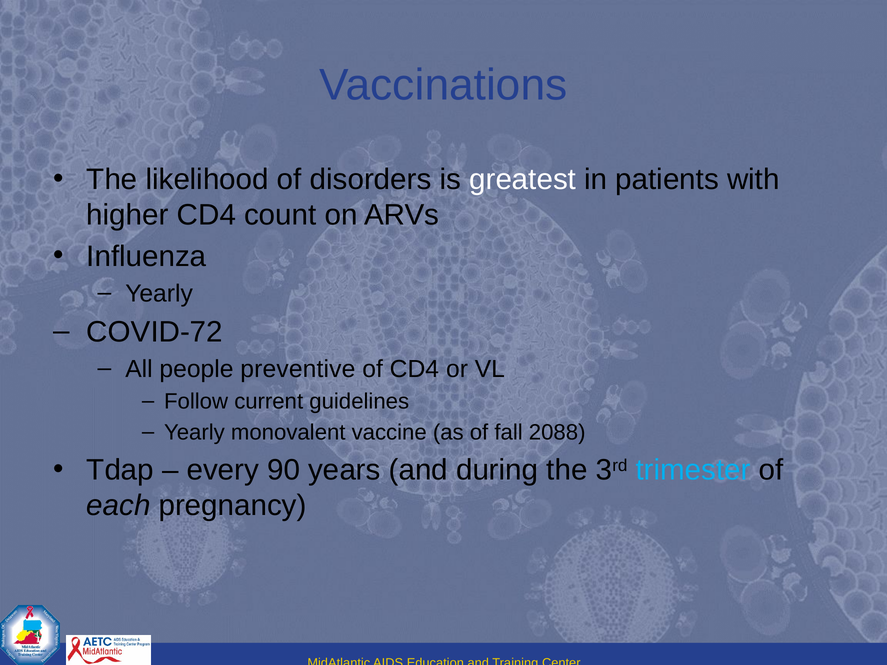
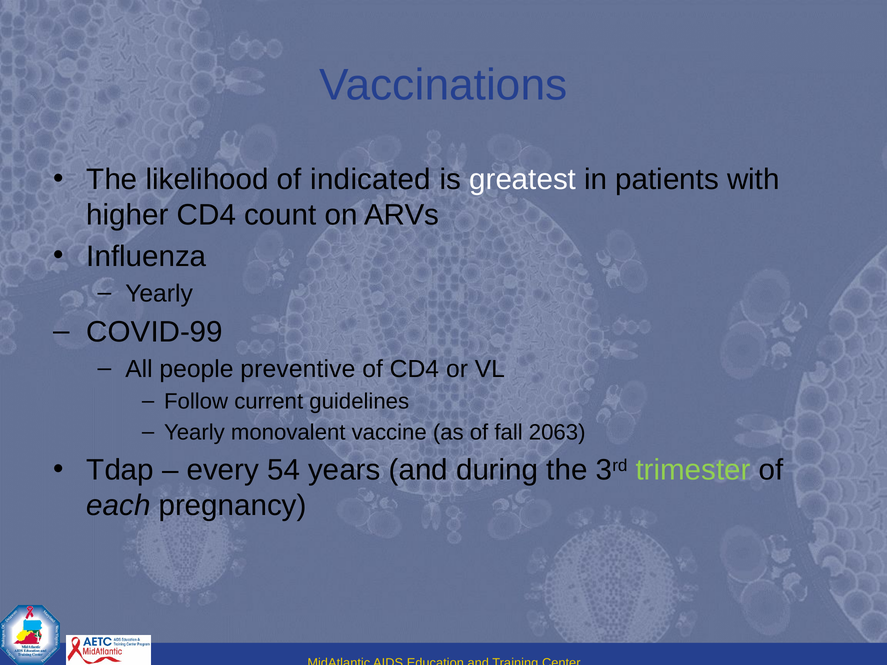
disorders: disorders -> indicated
COVID-72: COVID-72 -> COVID-99
2088: 2088 -> 2063
90: 90 -> 54
trimester colour: light blue -> light green
